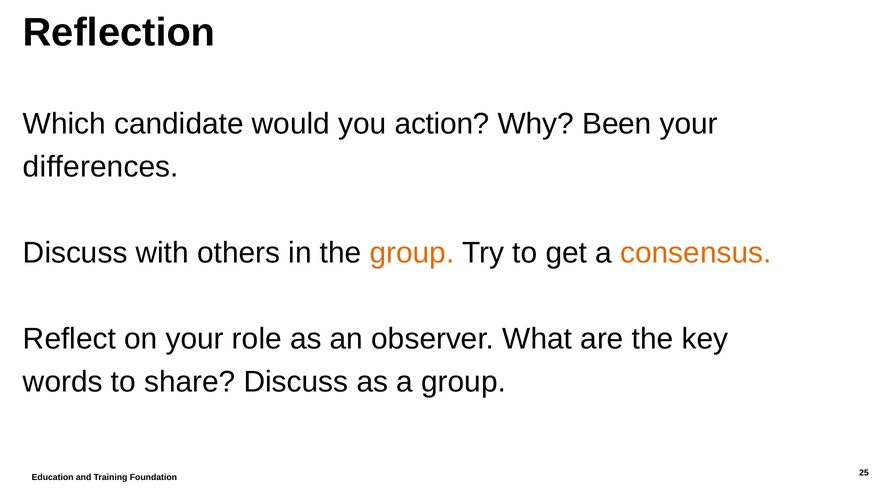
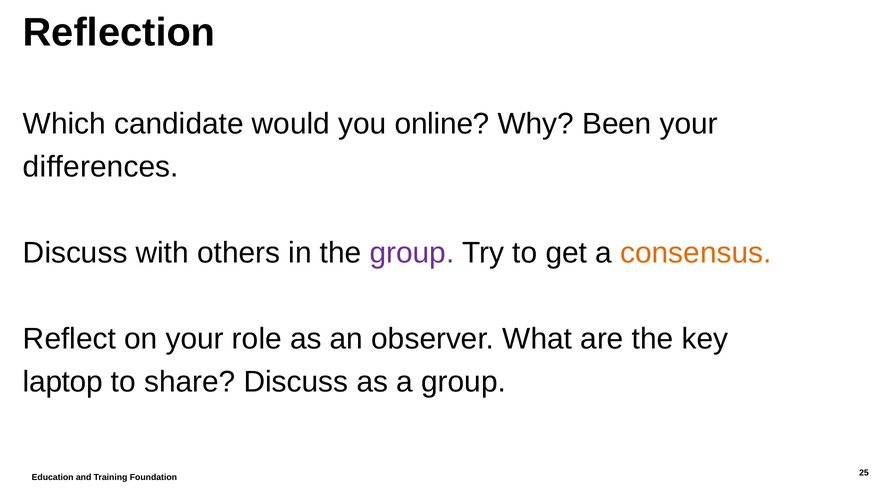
action: action -> online
group at (412, 253) colour: orange -> purple
words: words -> laptop
